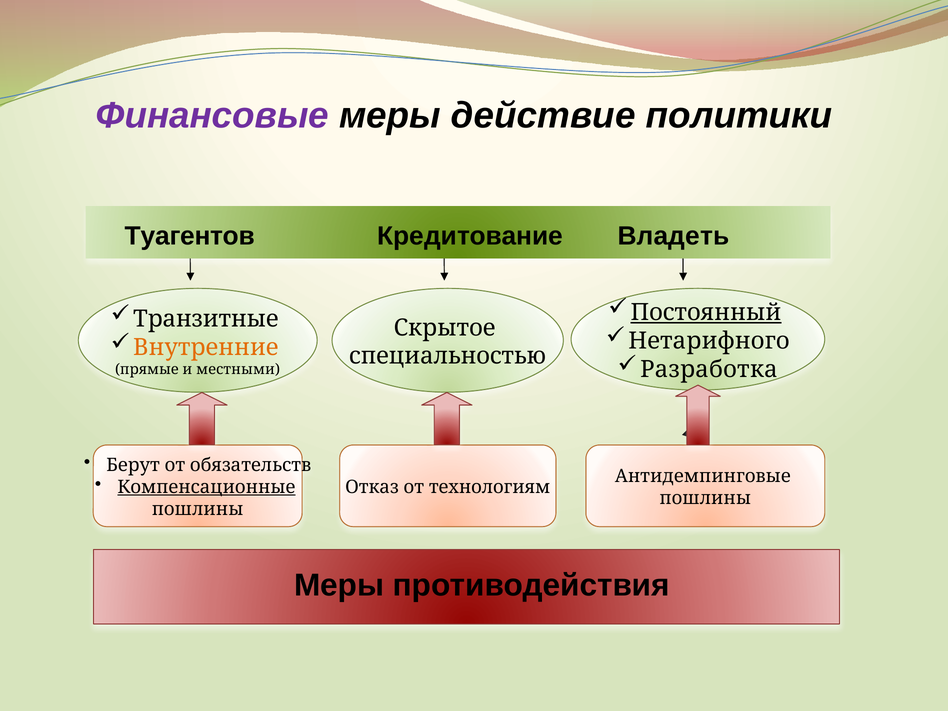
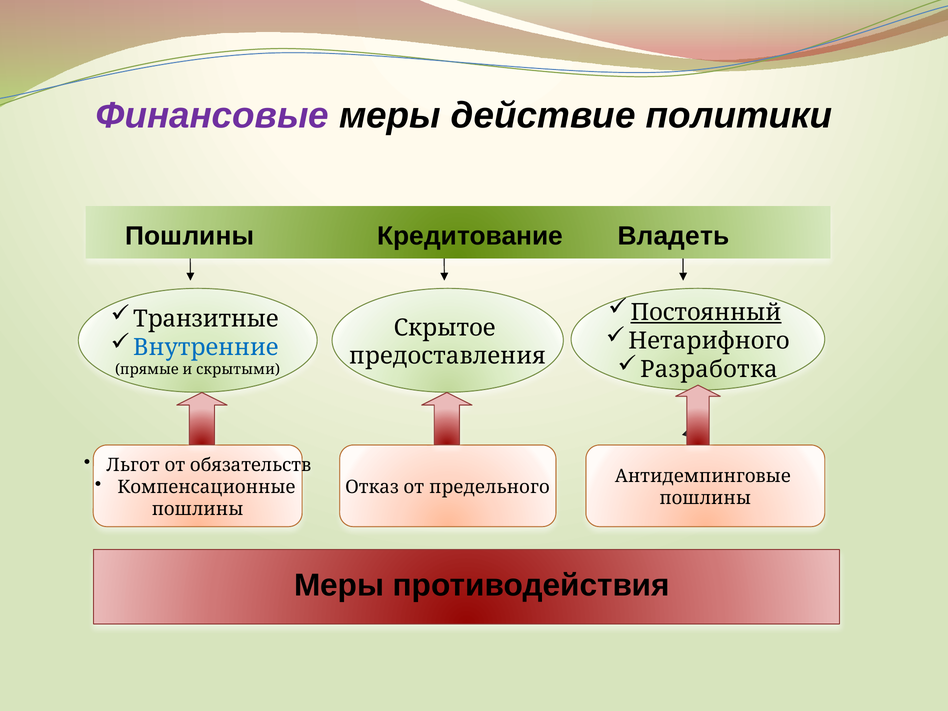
Туагентов at (190, 236): Туагентов -> Пошлины
Внутренние colour: orange -> blue
специальностью: специальностью -> предоставления
местными: местными -> скрытыми
Берут: Берут -> Льгот
Компенсационные underline: present -> none
технологиям: технологиям -> предельного
